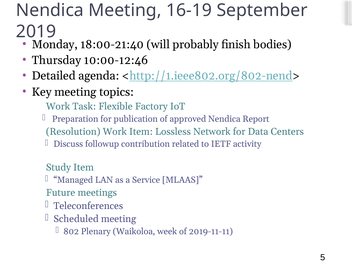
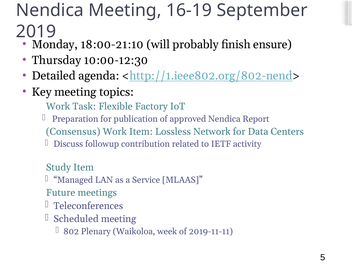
18:00-21:40: 18:00-21:40 -> 18:00-21:10
bodies: bodies -> ensure
10:00-12:46: 10:00-12:46 -> 10:00-12:30
Resolution: Resolution -> Consensus
